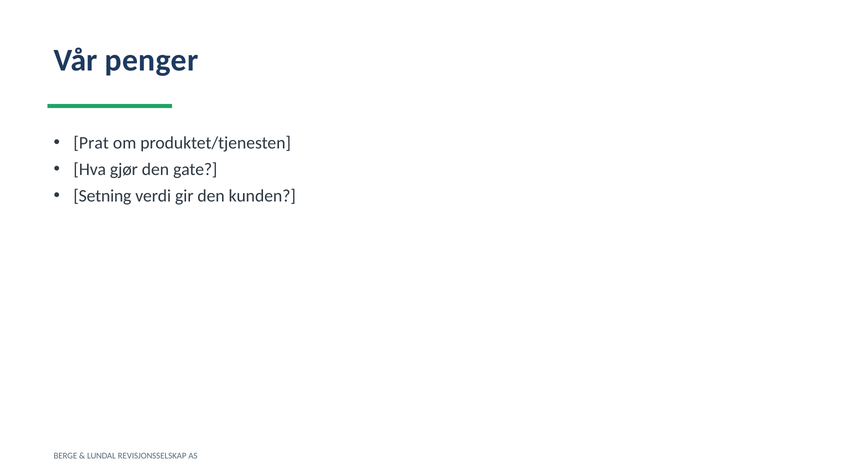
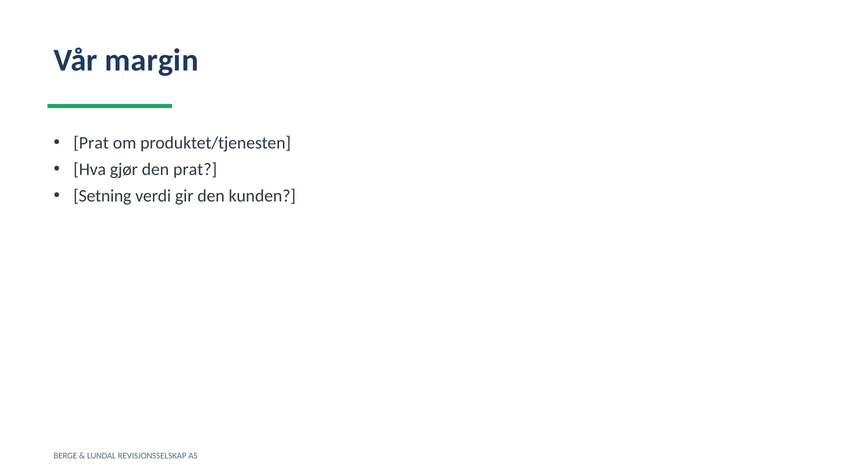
penger: penger -> margin
den gate: gate -> prat
